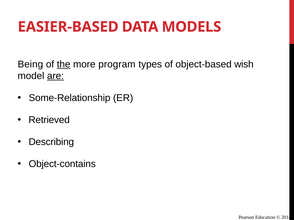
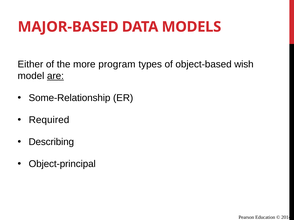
EASIER-BASED: EASIER-BASED -> MAJOR-BASED
Being: Being -> Either
the underline: present -> none
Retrieved: Retrieved -> Required
Object-contains: Object-contains -> Object-principal
